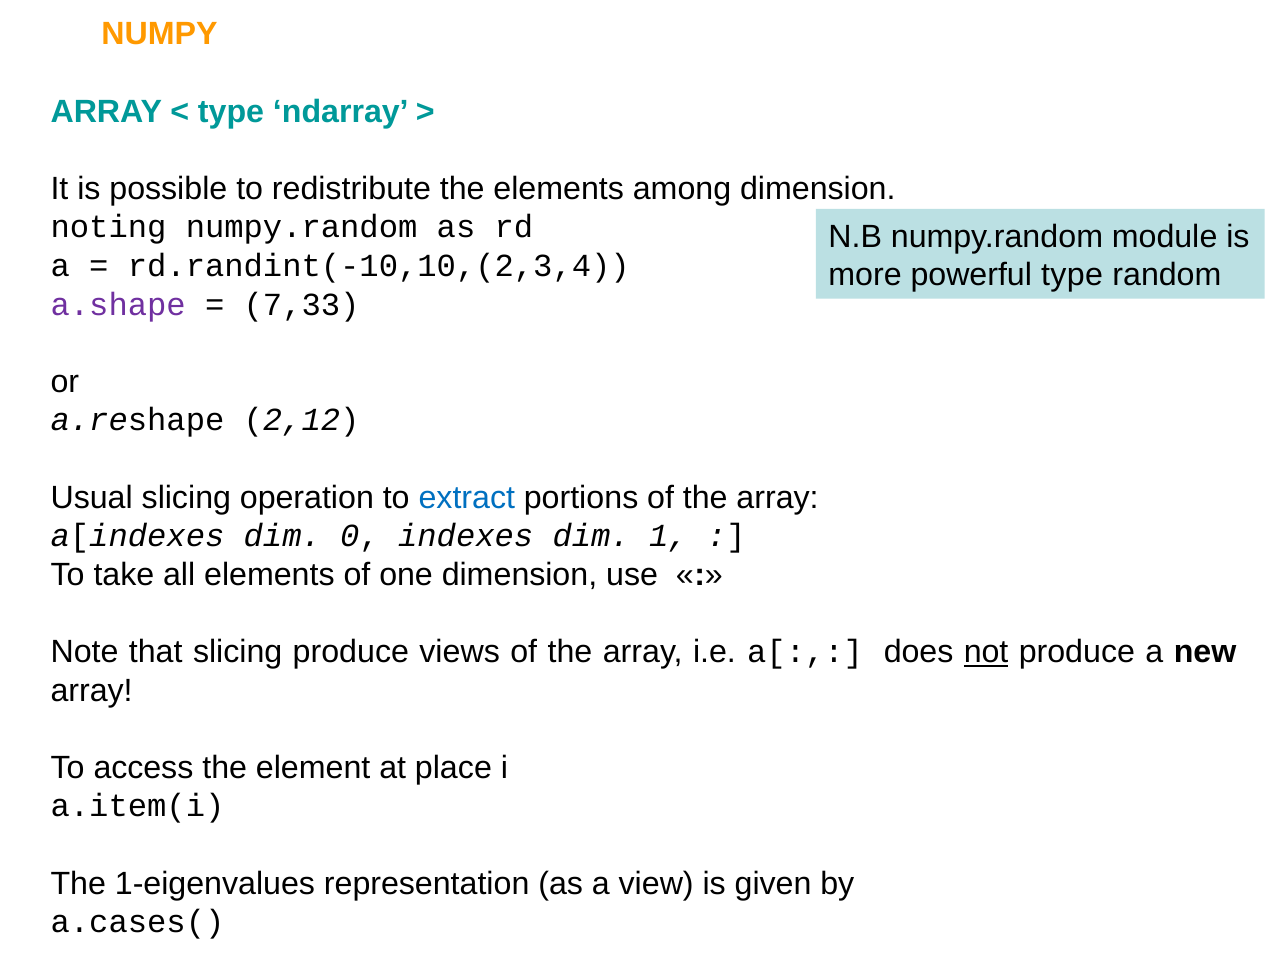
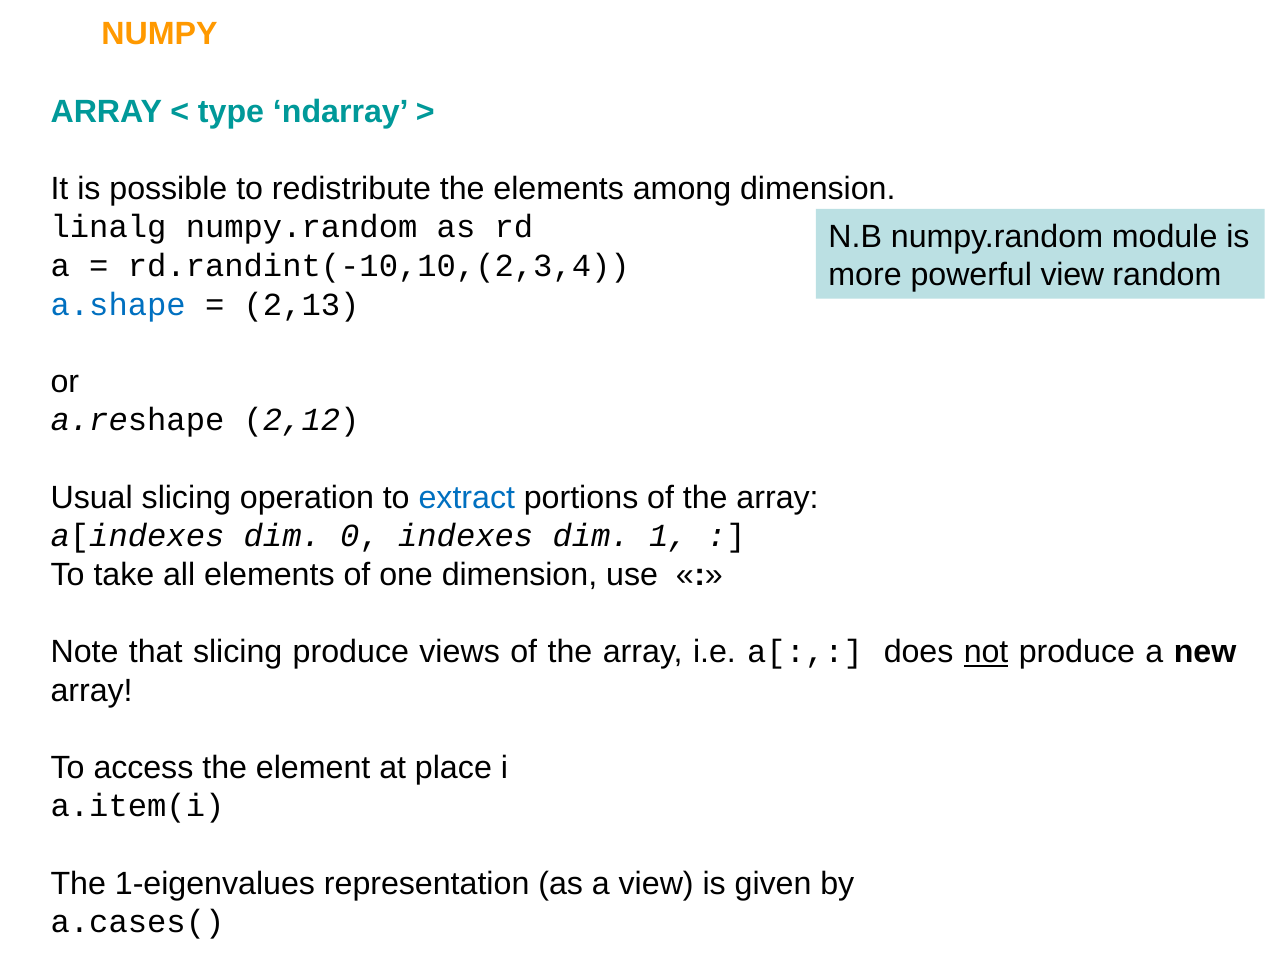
noting: noting -> linalg
powerful type: type -> view
a.shape colour: purple -> blue
7,33: 7,33 -> 2,13
